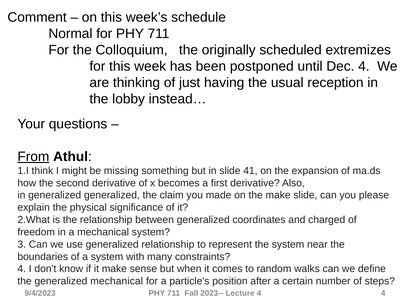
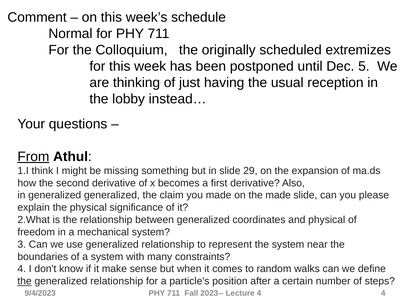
Dec 4: 4 -> 5
41: 41 -> 29
the make: make -> made
and charged: charged -> physical
the at (25, 282) underline: none -> present
mechanical at (117, 282): mechanical -> relationship
